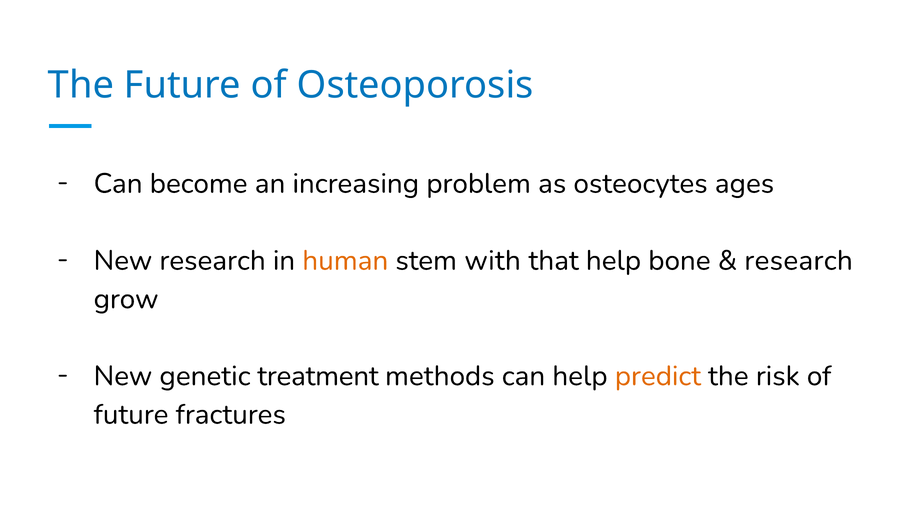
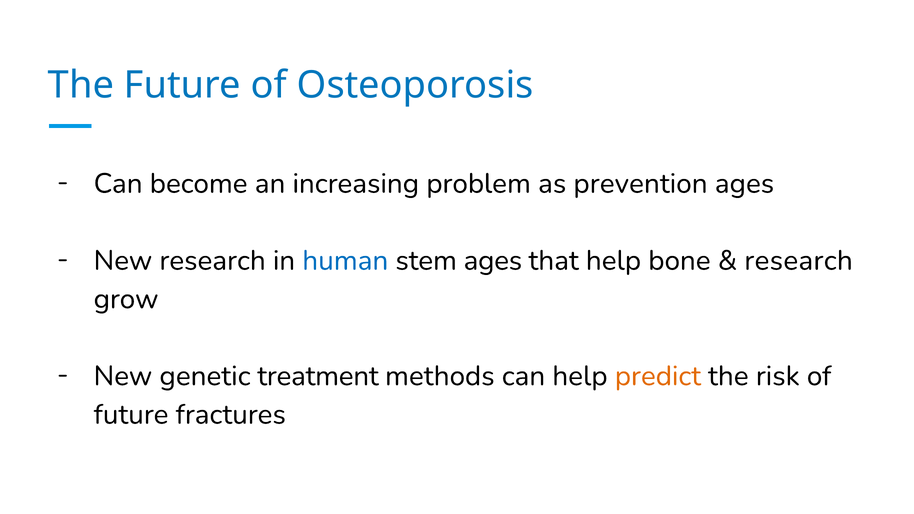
osteocytes: osteocytes -> prevention
human colour: orange -> blue
stem with: with -> ages
